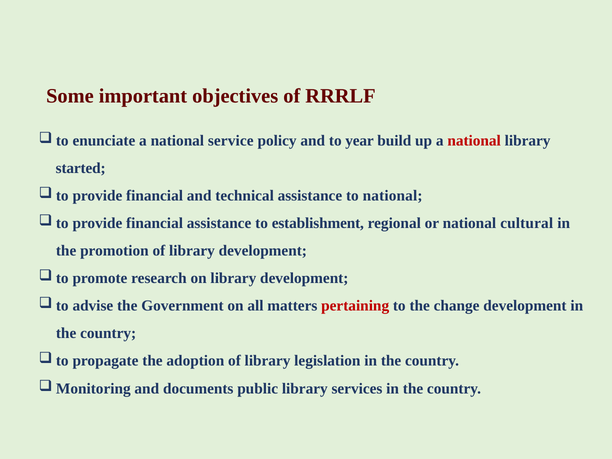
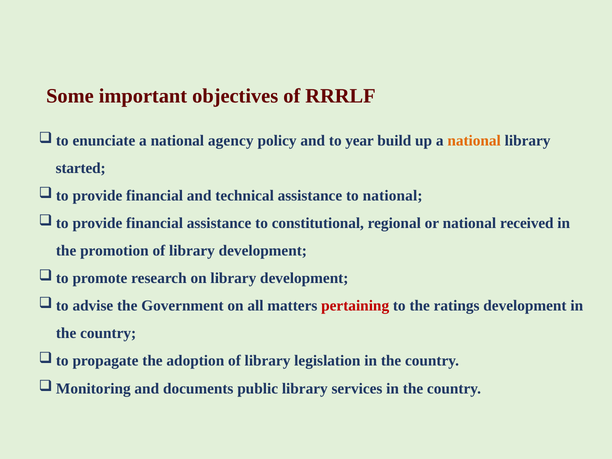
service: service -> agency
national at (474, 141) colour: red -> orange
establishment: establishment -> constitutional
cultural: cultural -> received
change: change -> ratings
